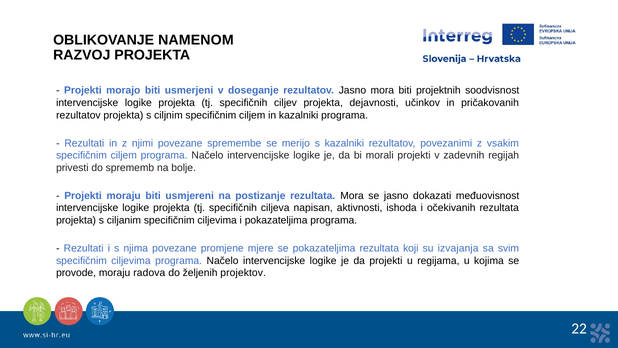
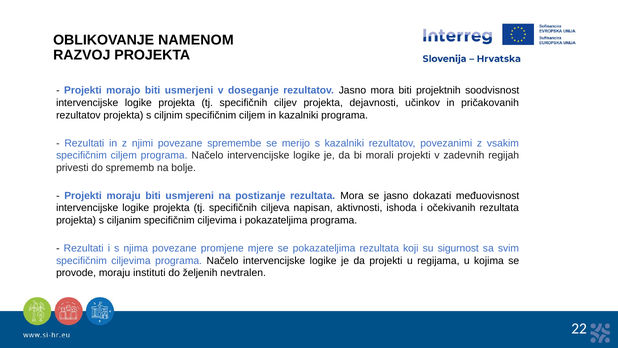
izvajanja: izvajanja -> sigurnost
radova: radova -> instituti
projektov: projektov -> nevtralen
